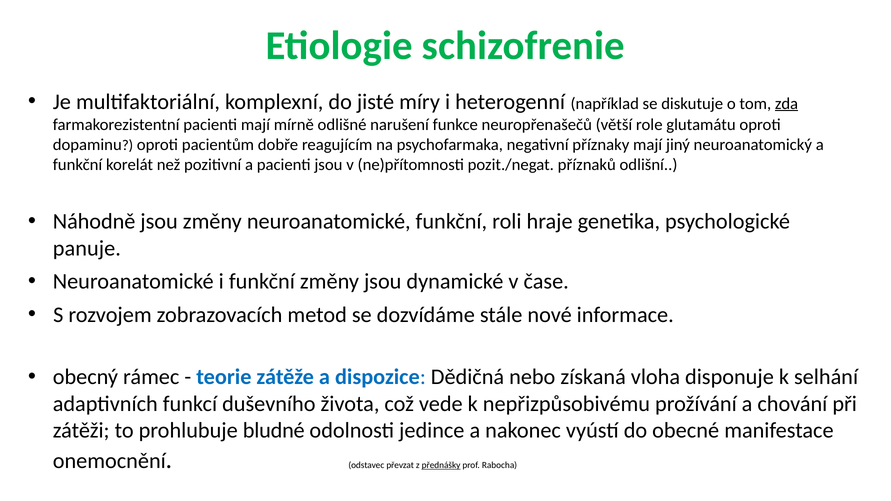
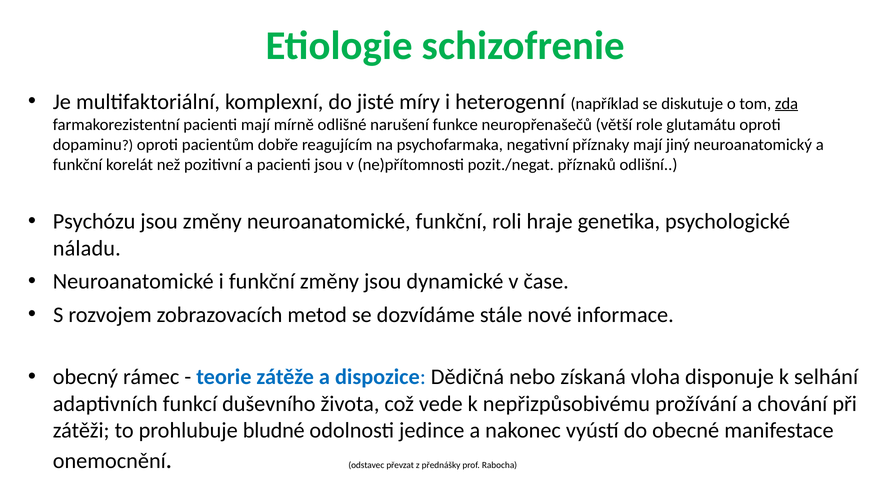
Náhodně: Náhodně -> Psychózu
panuje: panuje -> náladu
přednášky underline: present -> none
